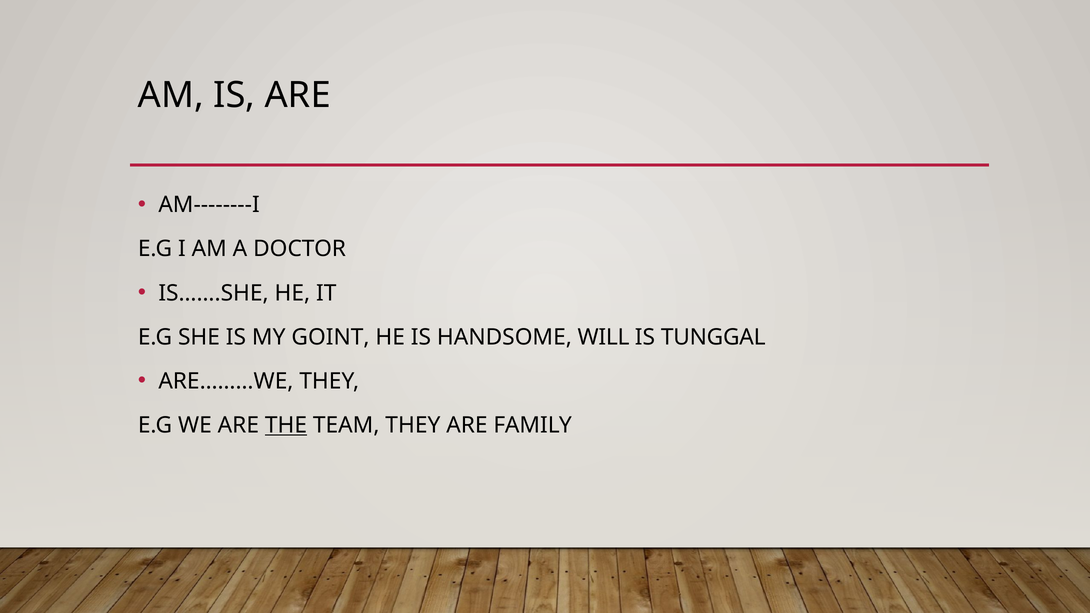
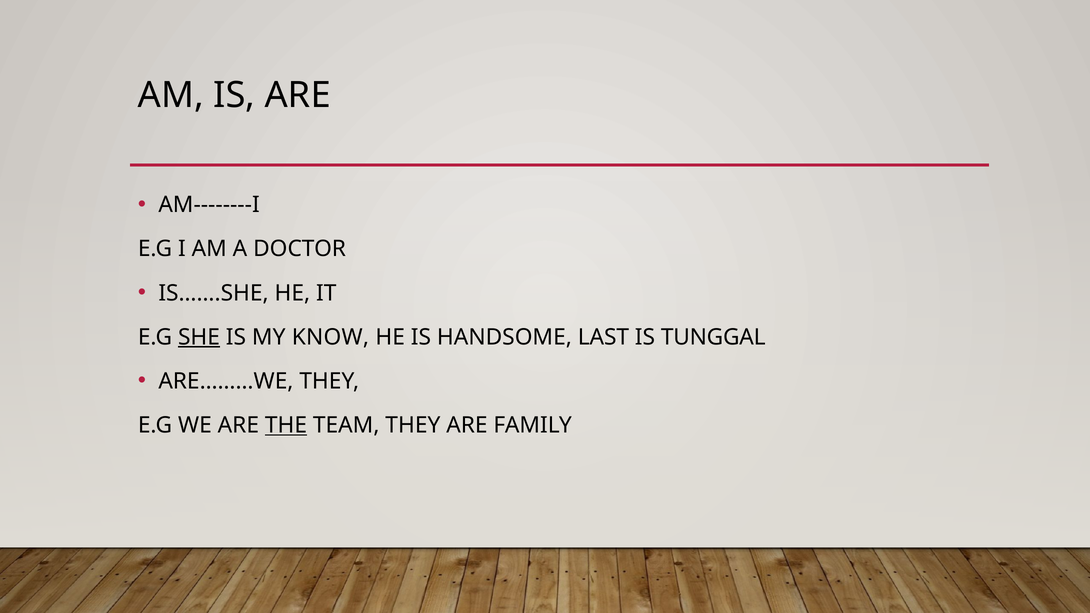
SHE underline: none -> present
GOINT: GOINT -> KNOW
WILL: WILL -> LAST
